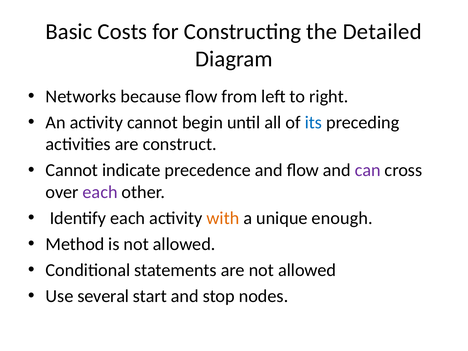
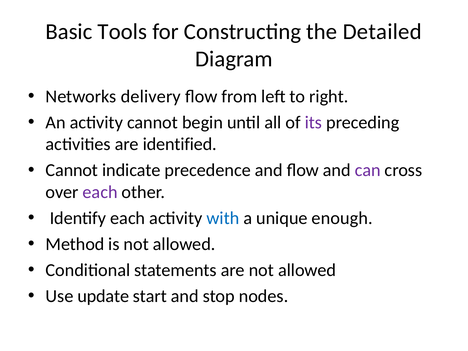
Costs: Costs -> Tools
because: because -> delivery
its colour: blue -> purple
construct: construct -> identified
with colour: orange -> blue
several: several -> update
